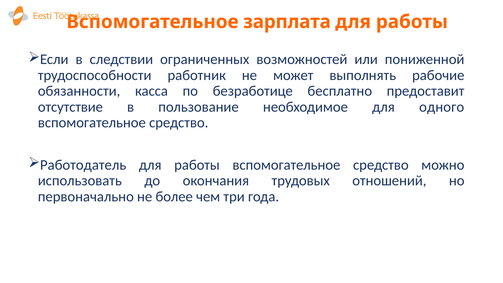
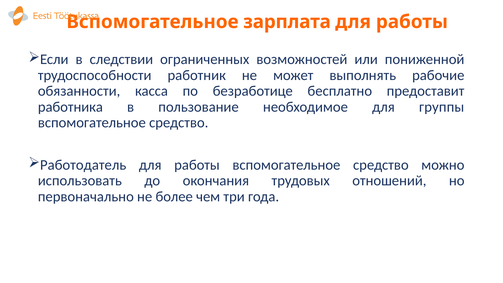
отсутствие: отсутствие -> работника
одного: одного -> группы
